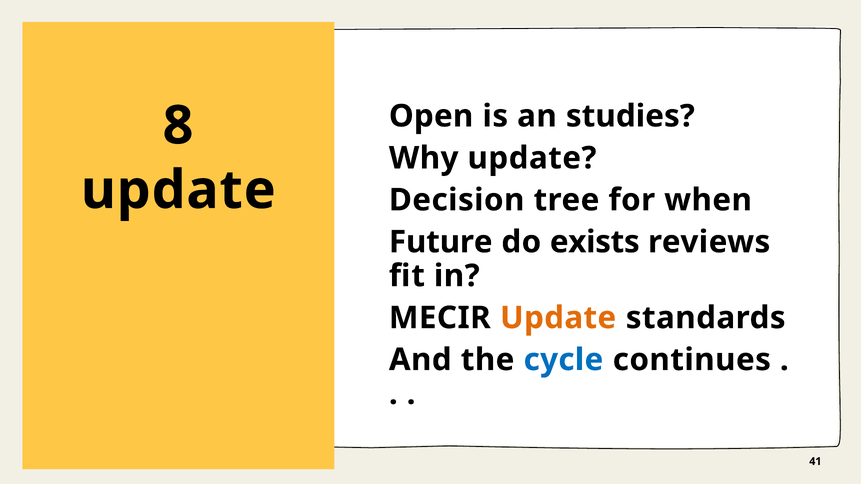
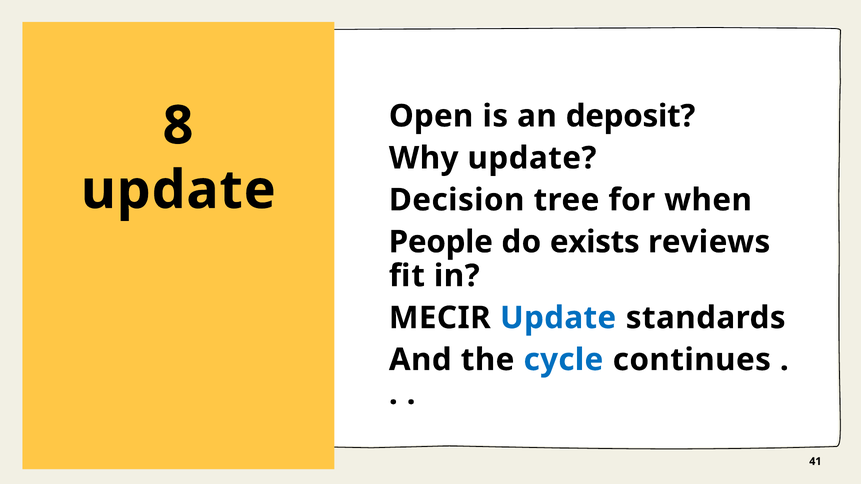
studies: studies -> deposit
Future: Future -> People
Update at (558, 318) colour: orange -> blue
